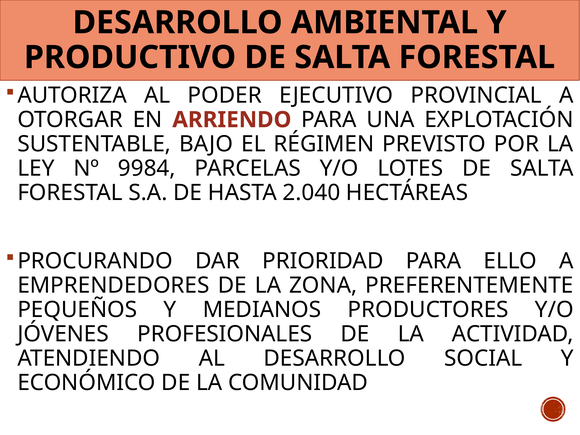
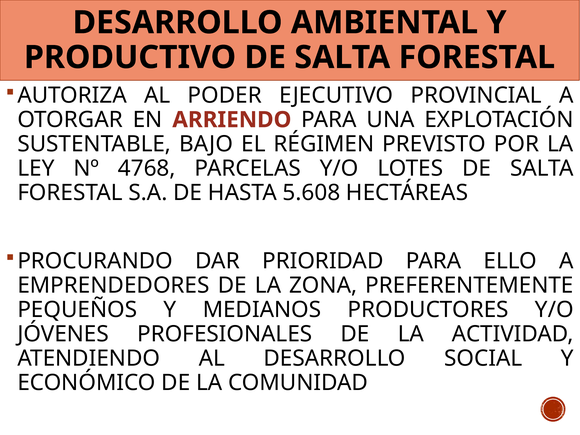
9984: 9984 -> 4768
2.040: 2.040 -> 5.608
